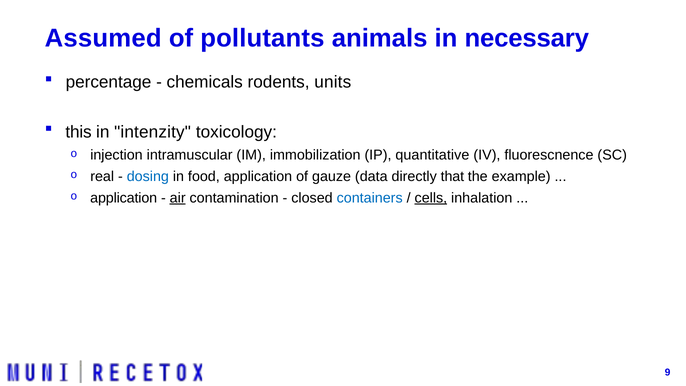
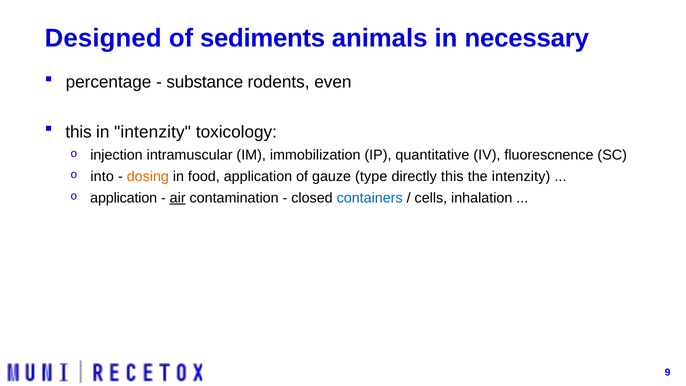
Assumed: Assumed -> Designed
pollutants: pollutants -> sediments
chemicals: chemicals -> substance
units: units -> even
real: real -> into
dosing colour: blue -> orange
data: data -> type
directly that: that -> this
the example: example -> intenzity
cells underline: present -> none
